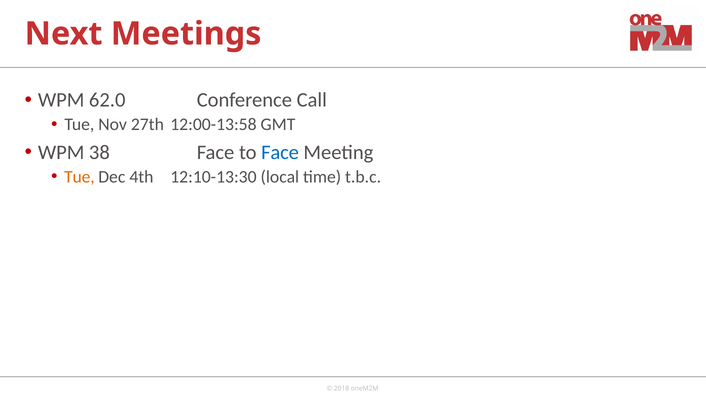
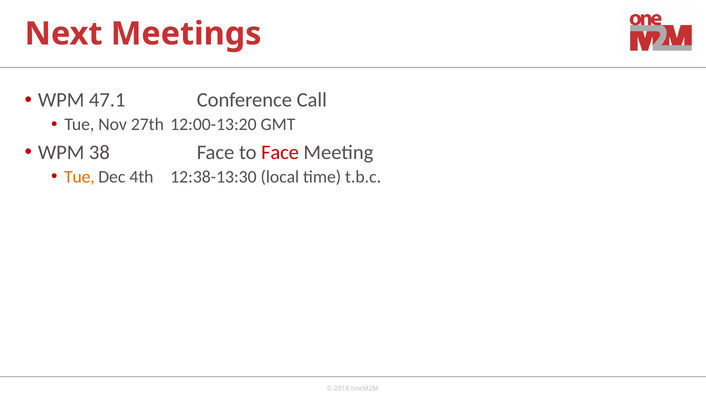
62.0: 62.0 -> 47.1
12:00-13:58: 12:00-13:58 -> 12:00-13:20
Face at (280, 152) colour: blue -> red
12:10-13:30: 12:10-13:30 -> 12:38-13:30
